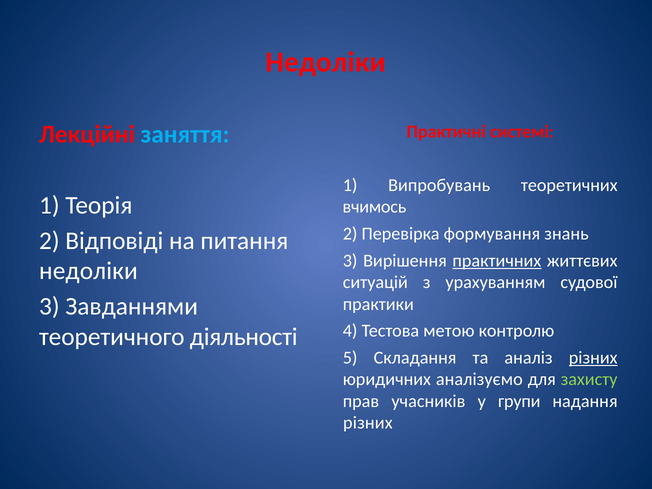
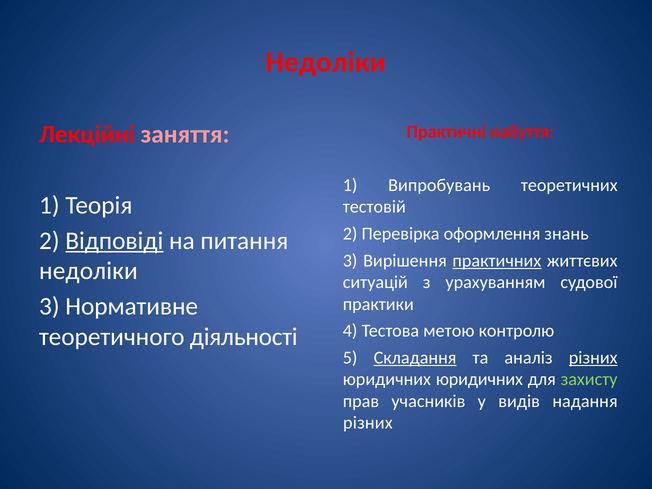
заняття colour: light blue -> pink
системі: системі -> набуття
вчимось: вчимось -> тестовій
формування: формування -> оформлення
Відповіді underline: none -> present
Завданнями: Завданнями -> Нормативне
Складання underline: none -> present
юридичних аналізуємо: аналізуємо -> юридичних
групи: групи -> видів
